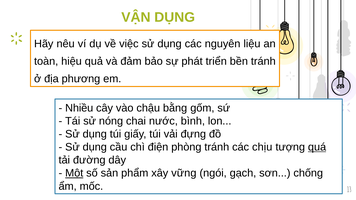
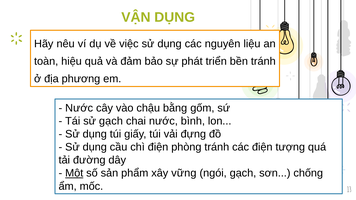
Nhiều at (79, 108): Nhiều -> Nước
sử nóng: nóng -> gạch
các chịu: chịu -> điện
quá underline: present -> none
